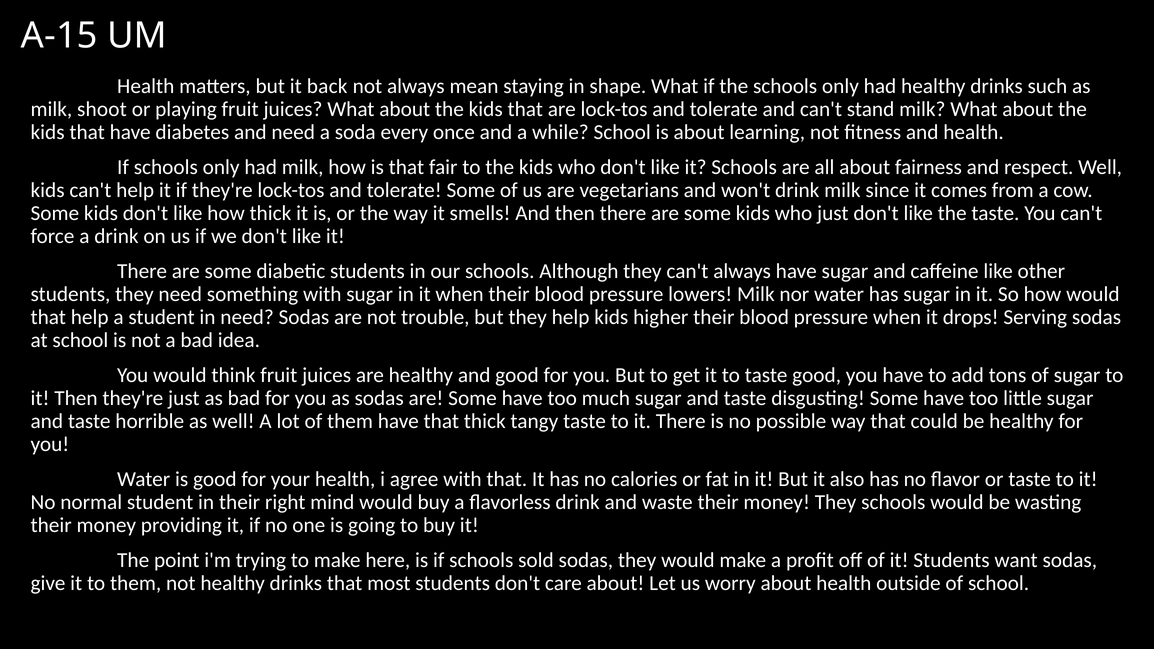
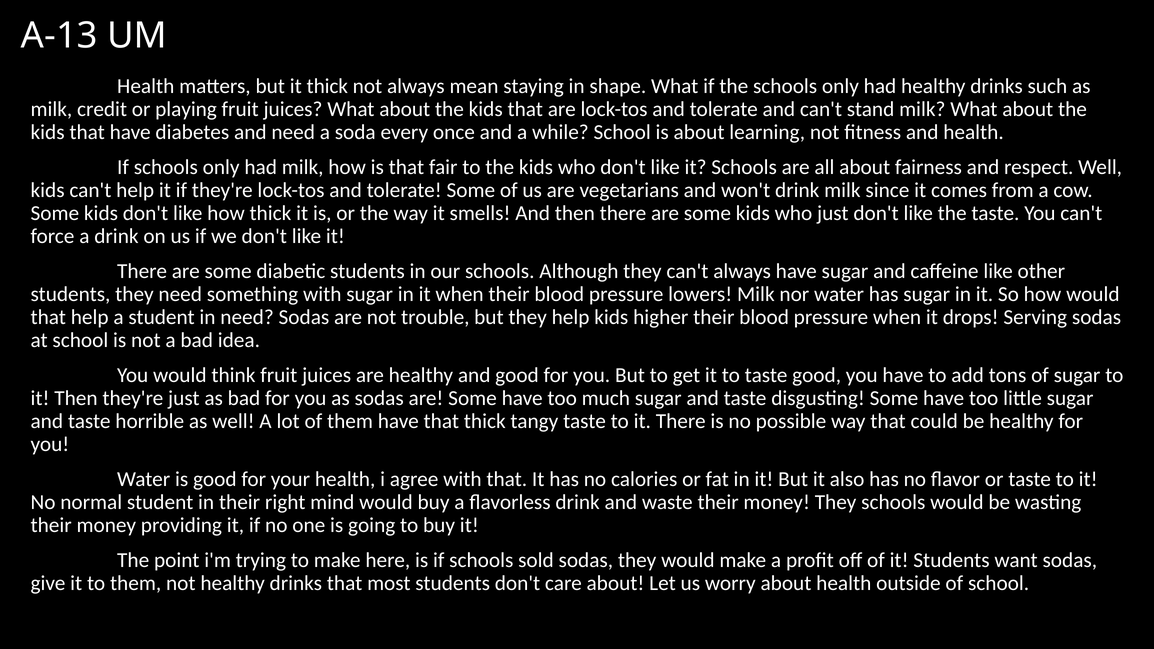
A-15: A-15 -> A-13
it back: back -> thick
shoot: shoot -> credit
